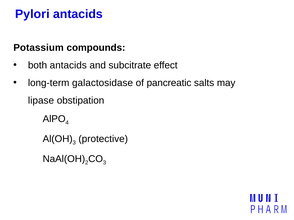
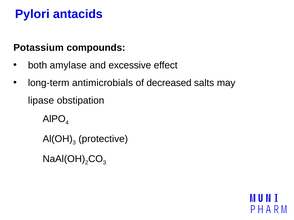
both antacids: antacids -> amylase
subcitrate: subcitrate -> excessive
galactosidase: galactosidase -> antimicrobials
pancreatic: pancreatic -> decreased
